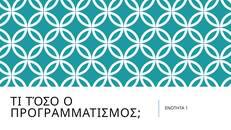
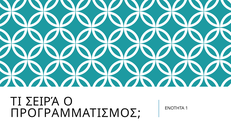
ΤΌΣΟ: ΤΌΣΟ -> ΣΕΙΡΆ
